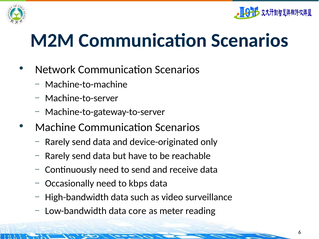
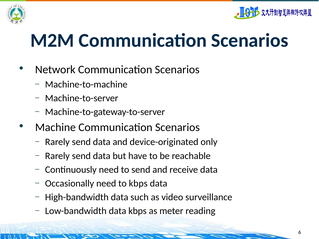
data core: core -> kbps
